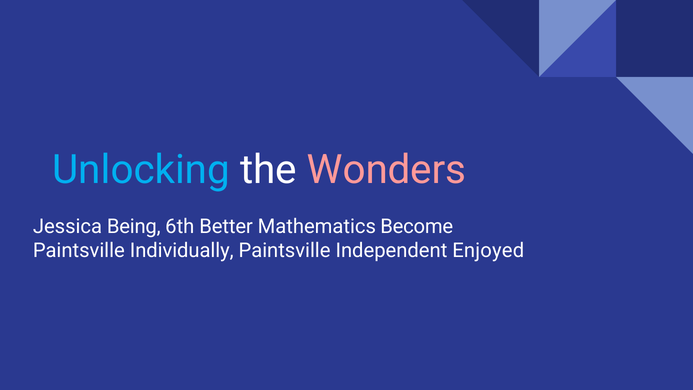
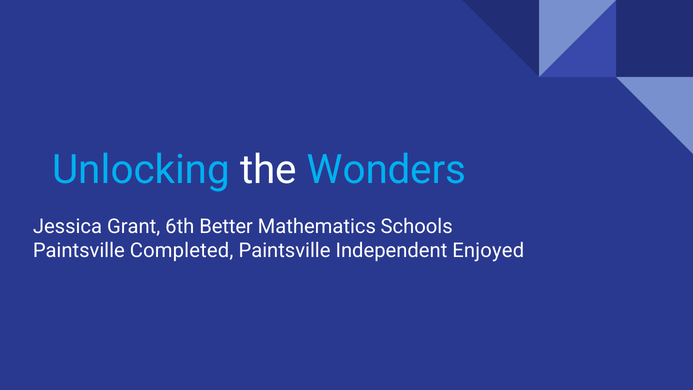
Wonders colour: pink -> light blue
Being: Being -> Grant
Become: Become -> Schools
Individually: Individually -> Completed
